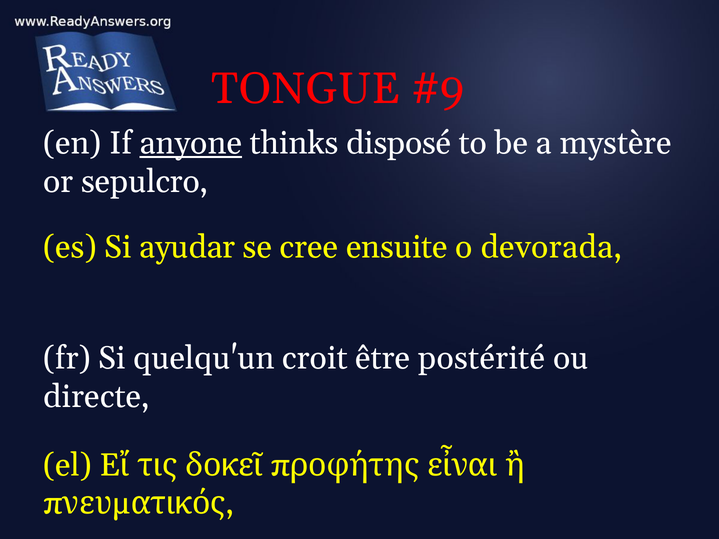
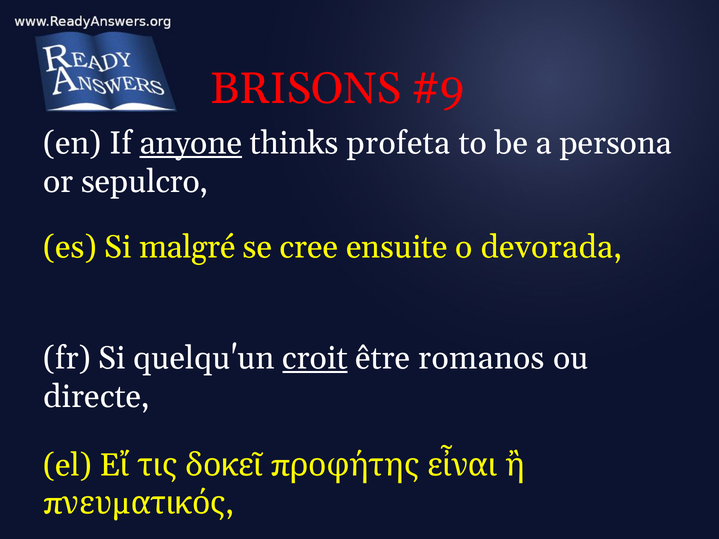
TONGUE: TONGUE -> BRISONS
disposé: disposé -> profeta
mystère: mystère -> persona
ayudar: ayudar -> malgré
croit underline: none -> present
postérité: postérité -> romanos
